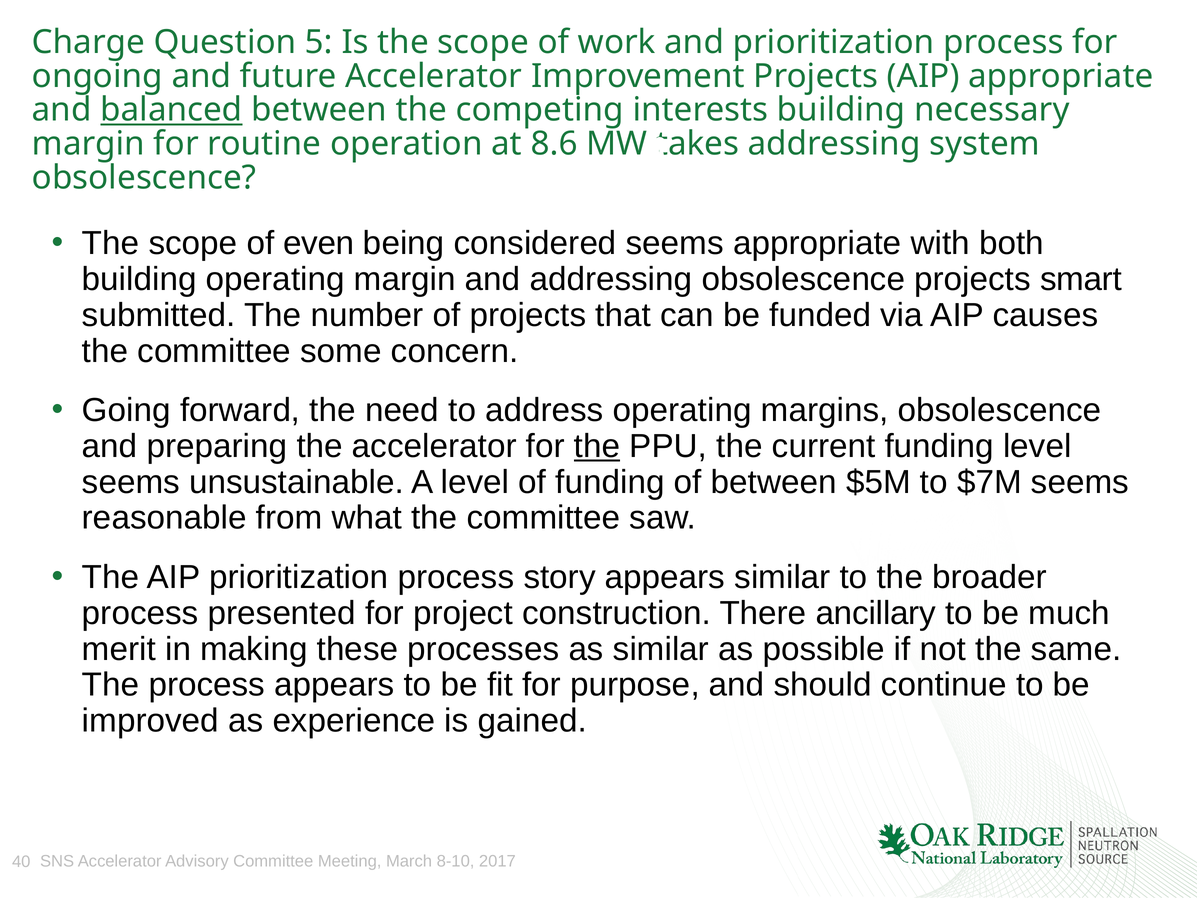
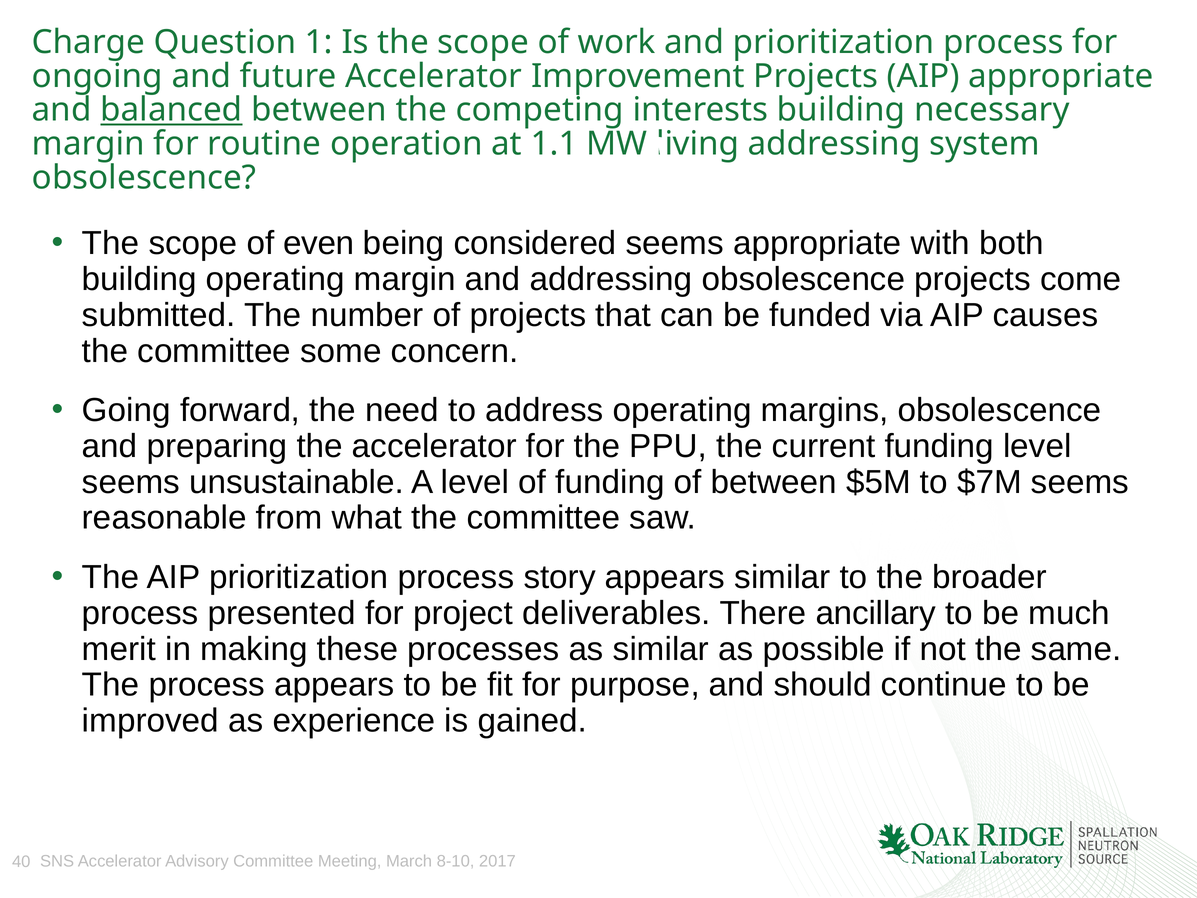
5: 5 -> 1
8.6: 8.6 -> 1.1
takes: takes -> living
smart: smart -> come
the at (597, 446) underline: present -> none
construction: construction -> deliverables
